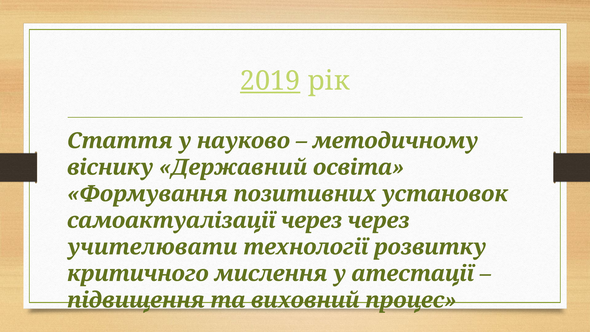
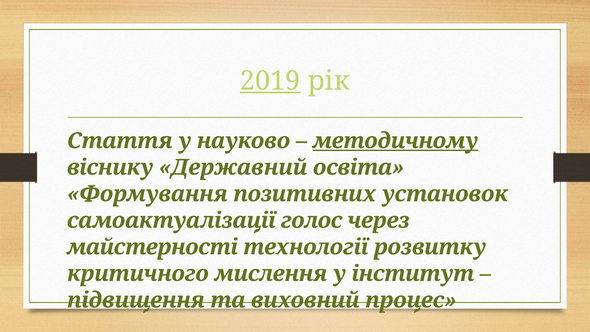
методичному underline: none -> present
самоактуалізації через: через -> голос
учителювати: учителювати -> майстерності
атестації: атестації -> інститут
